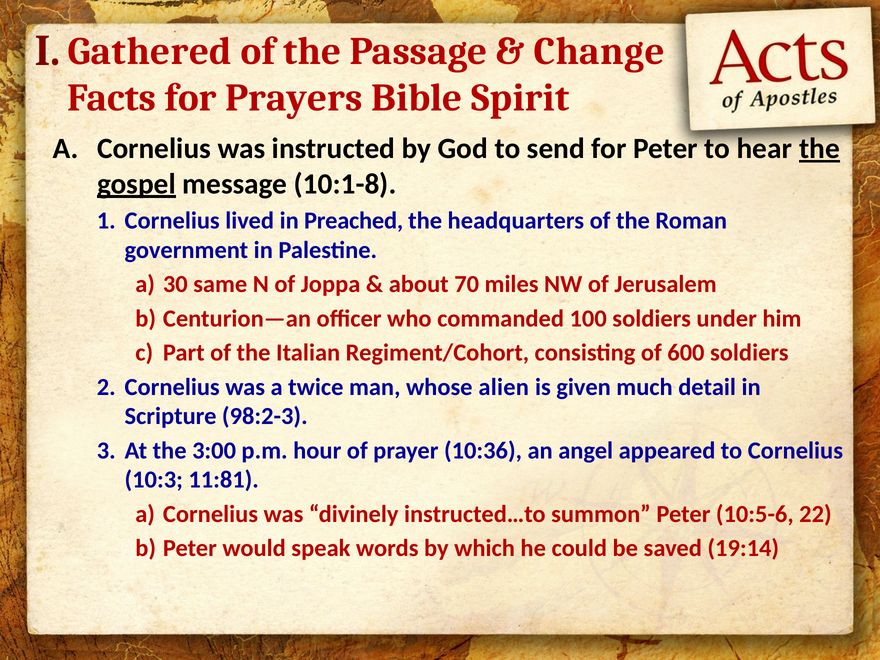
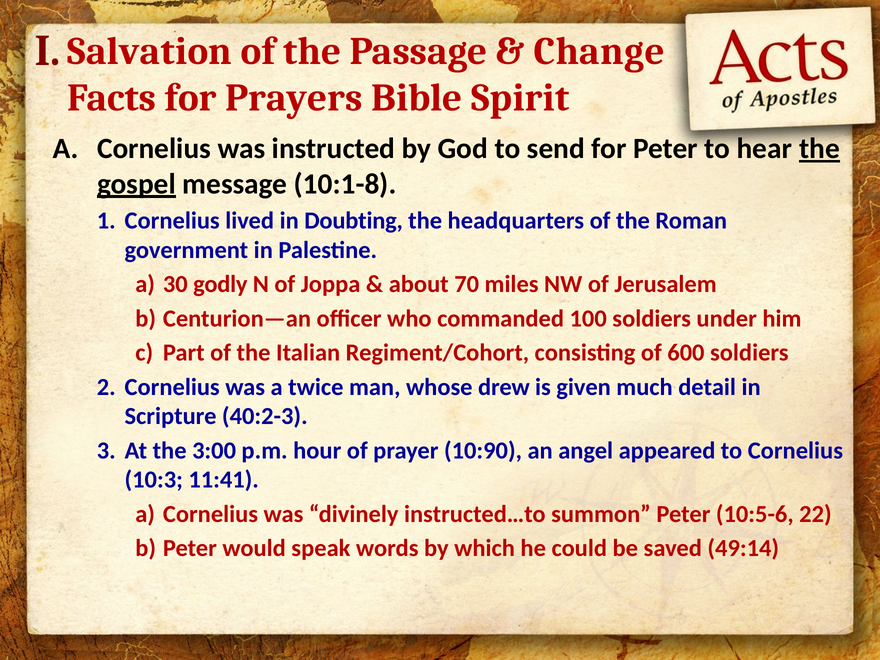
Gathered: Gathered -> Salvation
Preached: Preached -> Doubting
same: same -> godly
alien: alien -> drew
98:2-3: 98:2-3 -> 40:2-3
10:36: 10:36 -> 10:90
11:81: 11:81 -> 11:41
19:14: 19:14 -> 49:14
